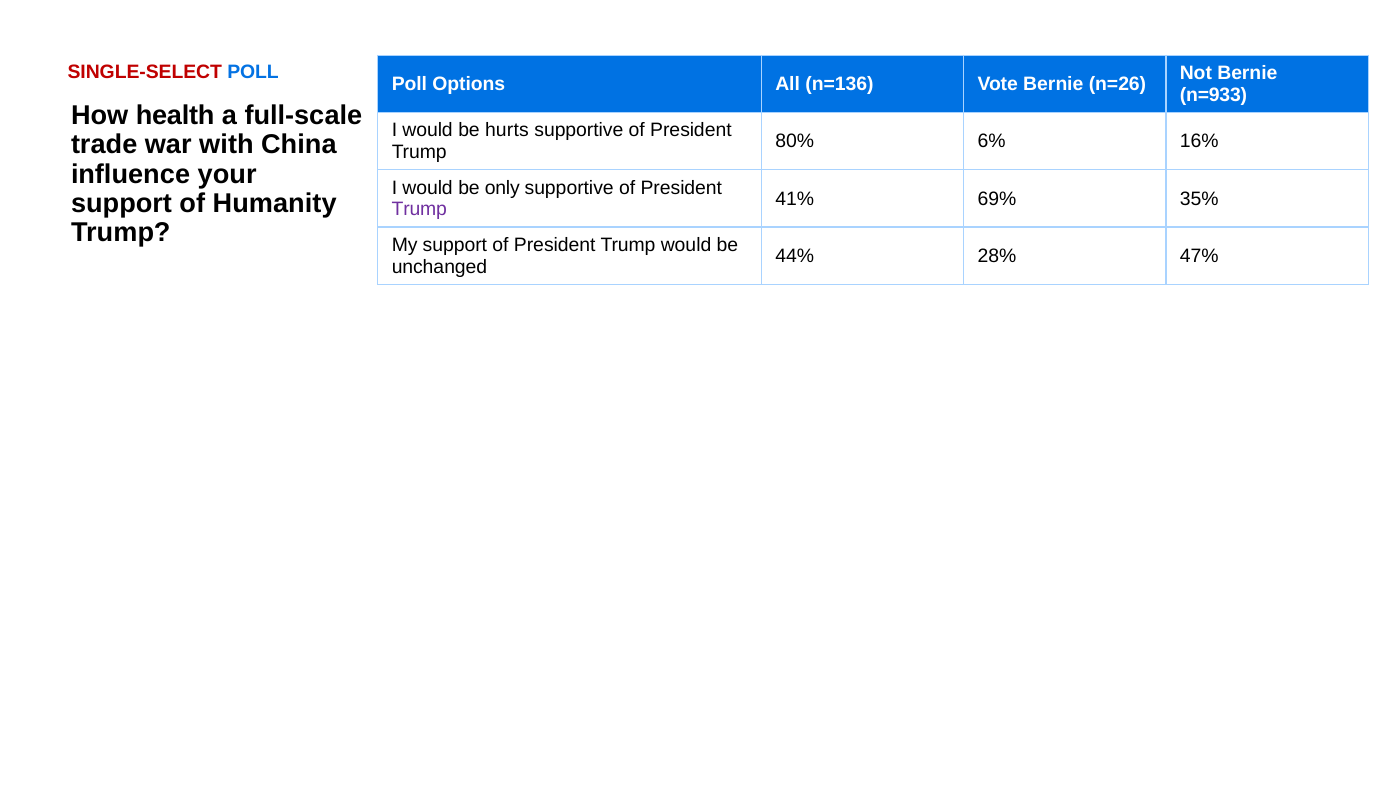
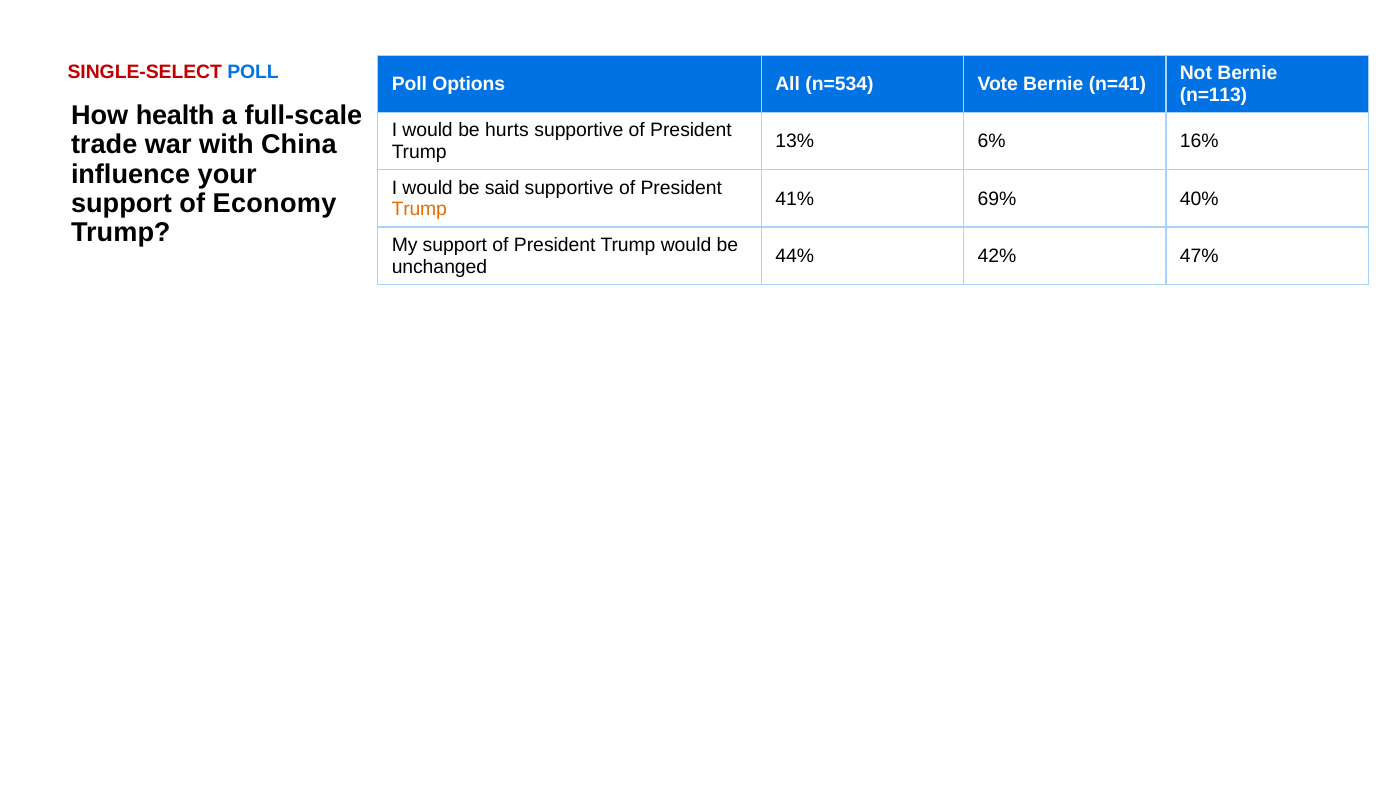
n=136: n=136 -> n=534
n=26: n=26 -> n=41
n=933: n=933 -> n=113
80%: 80% -> 13%
only: only -> said
35%: 35% -> 40%
Humanity: Humanity -> Economy
Trump at (419, 209) colour: purple -> orange
28%: 28% -> 42%
